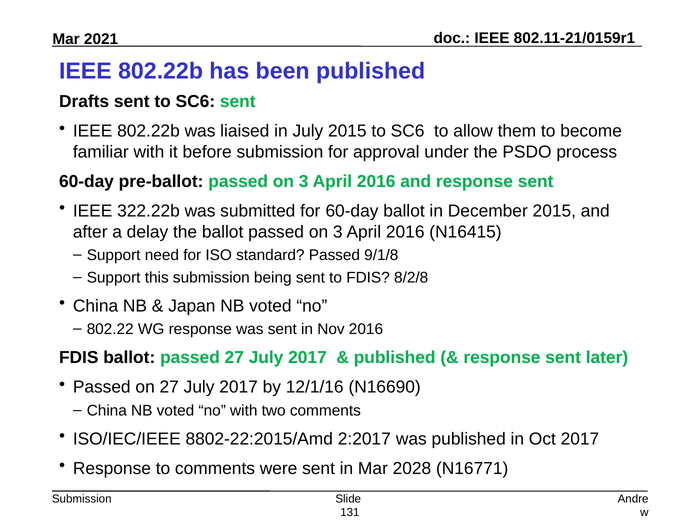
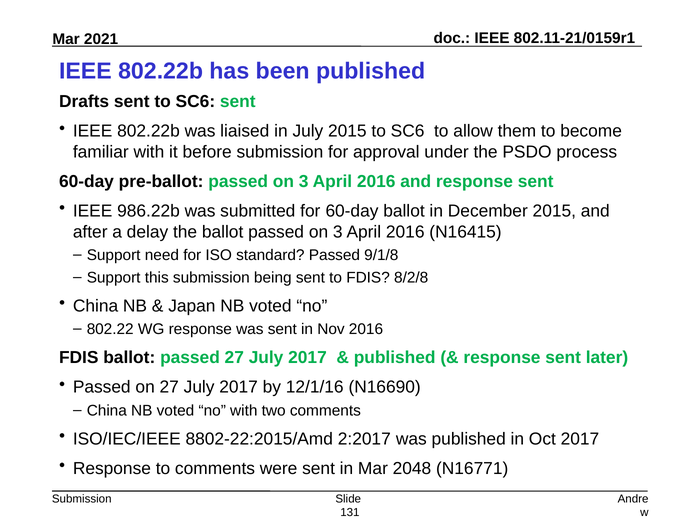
322.22b: 322.22b -> 986.22b
2028: 2028 -> 2048
